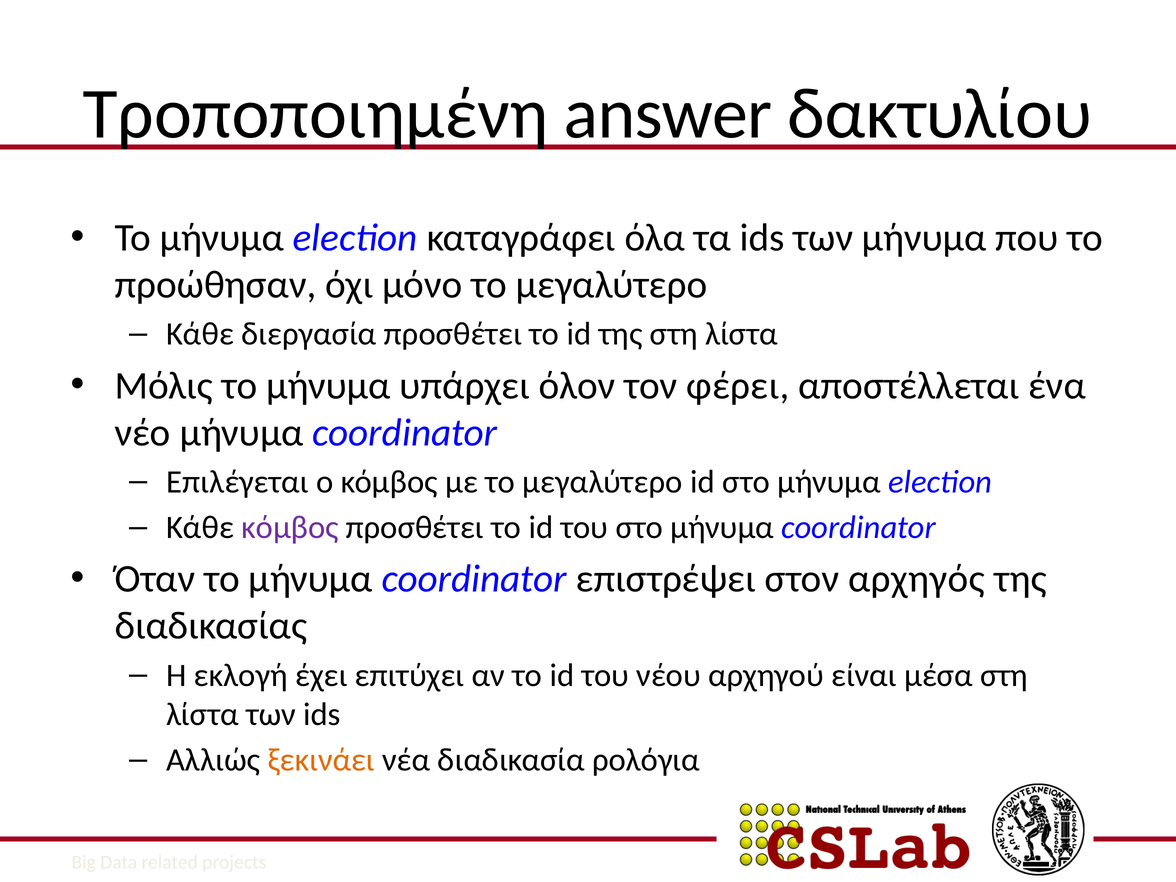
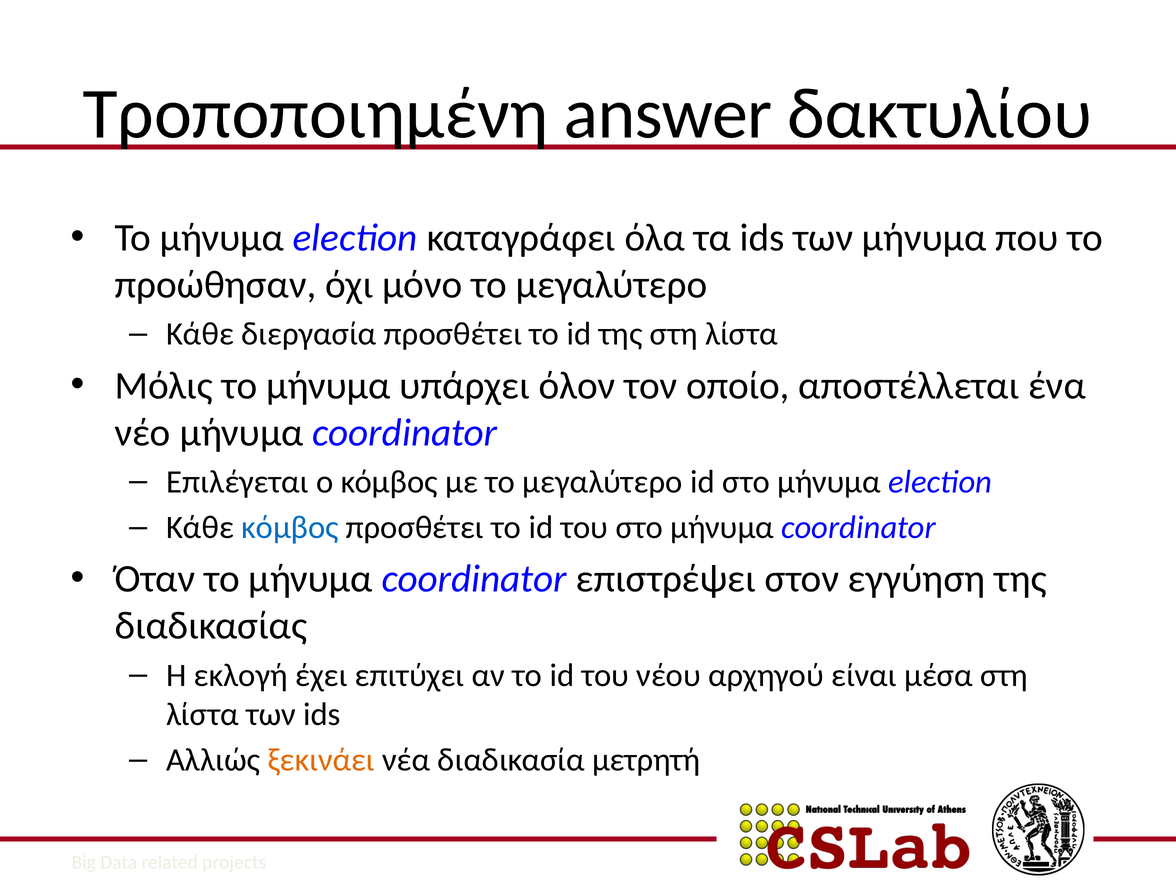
φέρει: φέρει -> οποίο
κόμβος at (290, 528) colour: purple -> blue
αρχηγός: αρχηγός -> εγγύηση
ρολόγια: ρολόγια -> μετρητή
